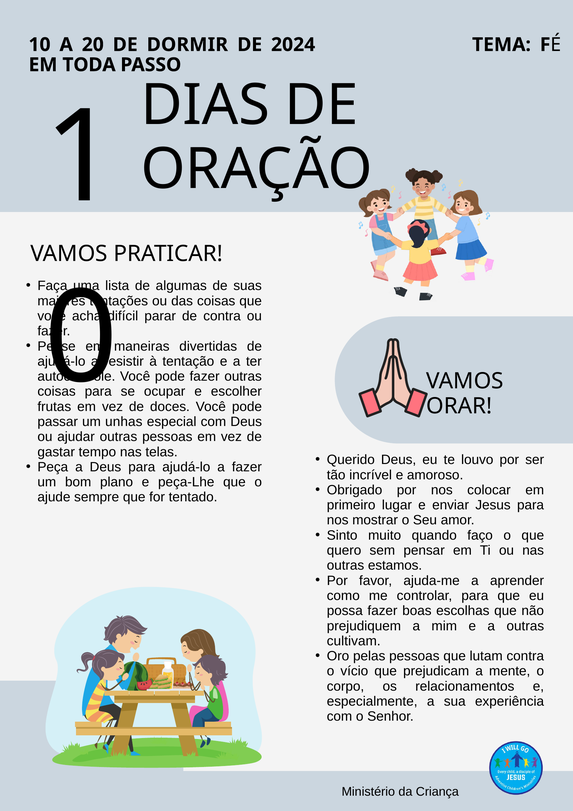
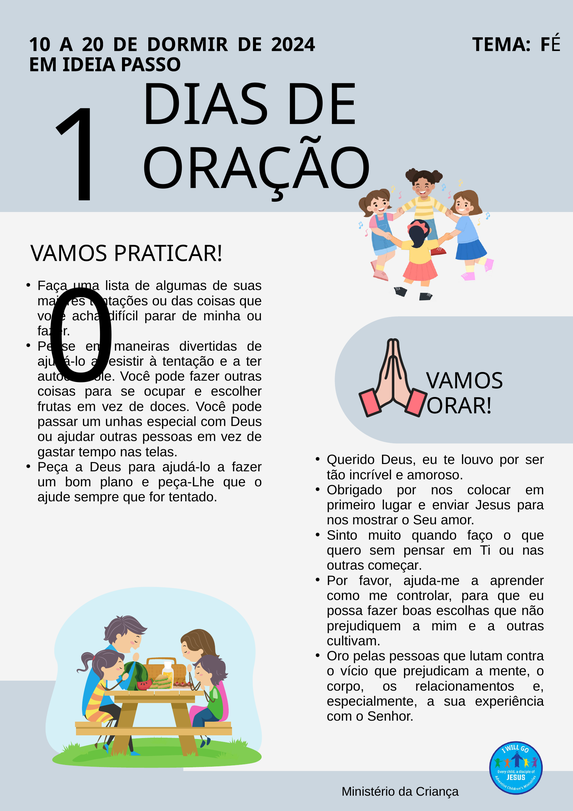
TODA: TODA -> IDEIA
de contra: contra -> minha
estamos: estamos -> começar
